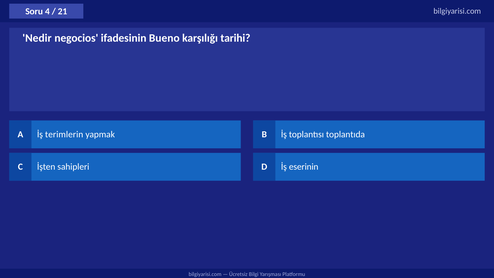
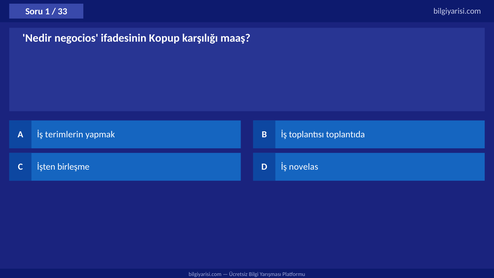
4: 4 -> 1
21: 21 -> 33
Bueno: Bueno -> Kopup
tarihi: tarihi -> maaş
sahipleri: sahipleri -> birleşme
eserinin: eserinin -> novelas
